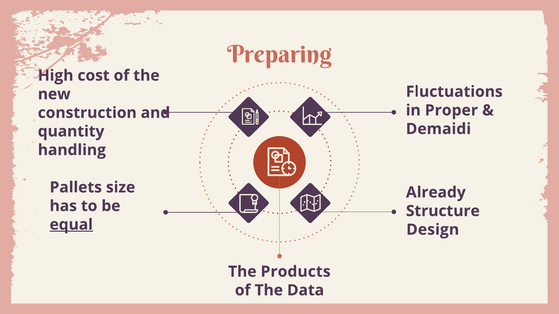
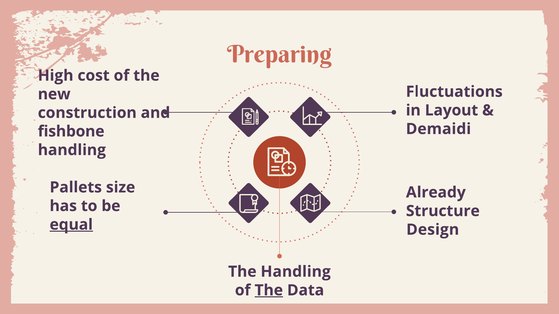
Proper: Proper -> Layout
quantity: quantity -> fishbone
The Products: Products -> Handling
The at (269, 291) underline: none -> present
